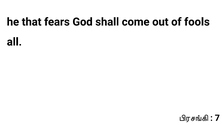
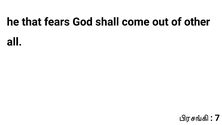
fools: fools -> other
